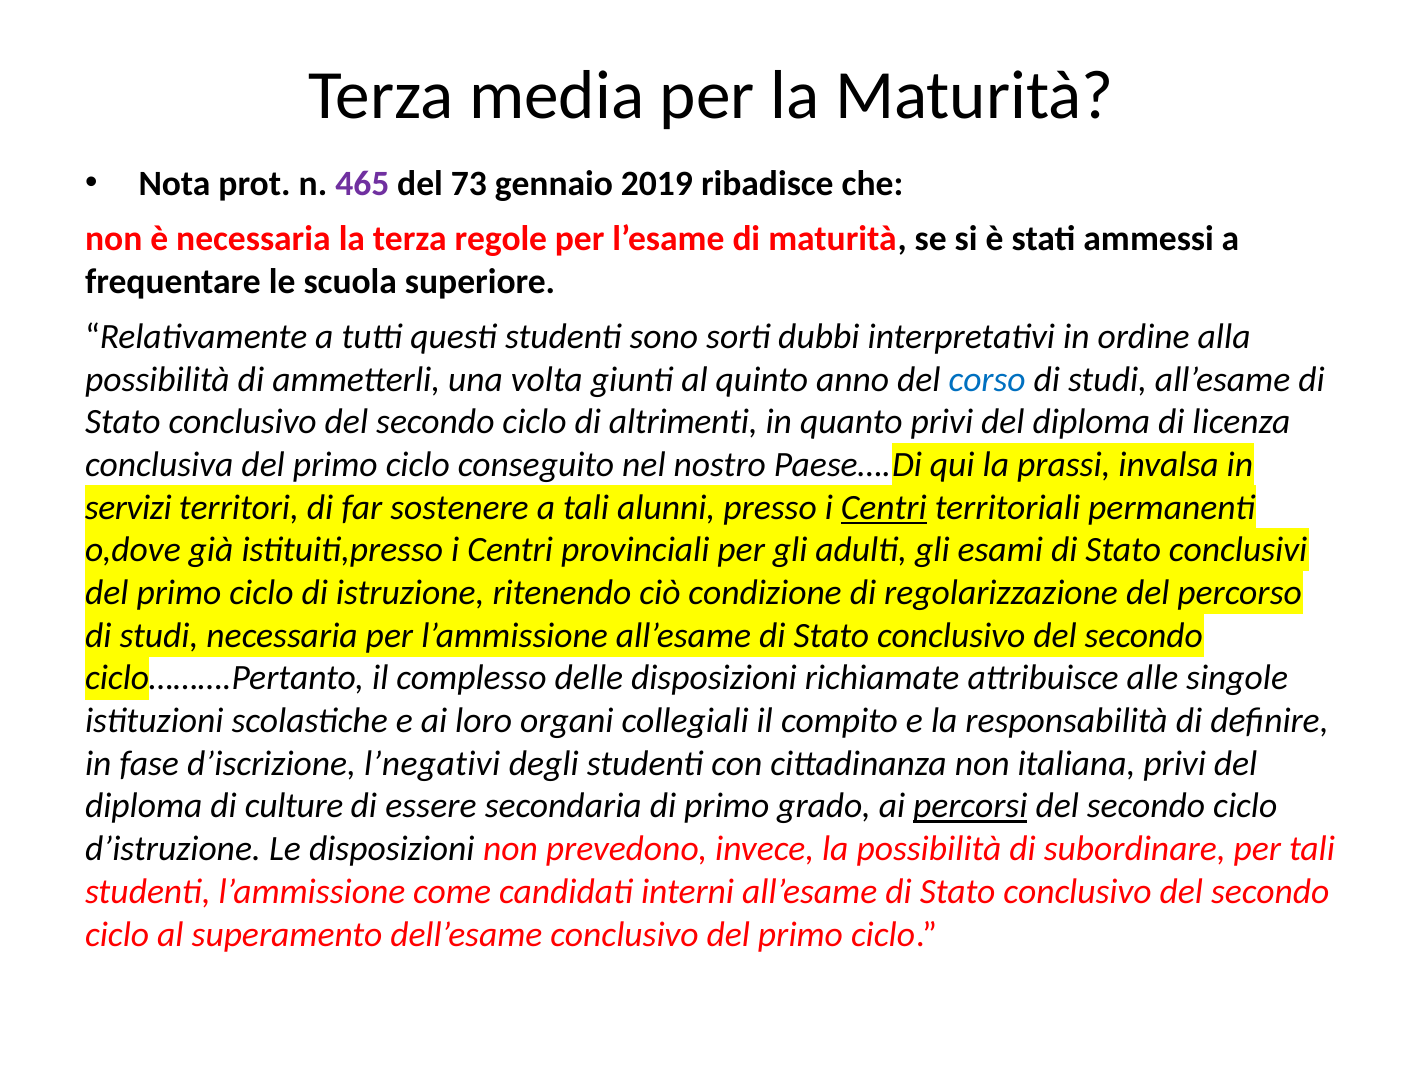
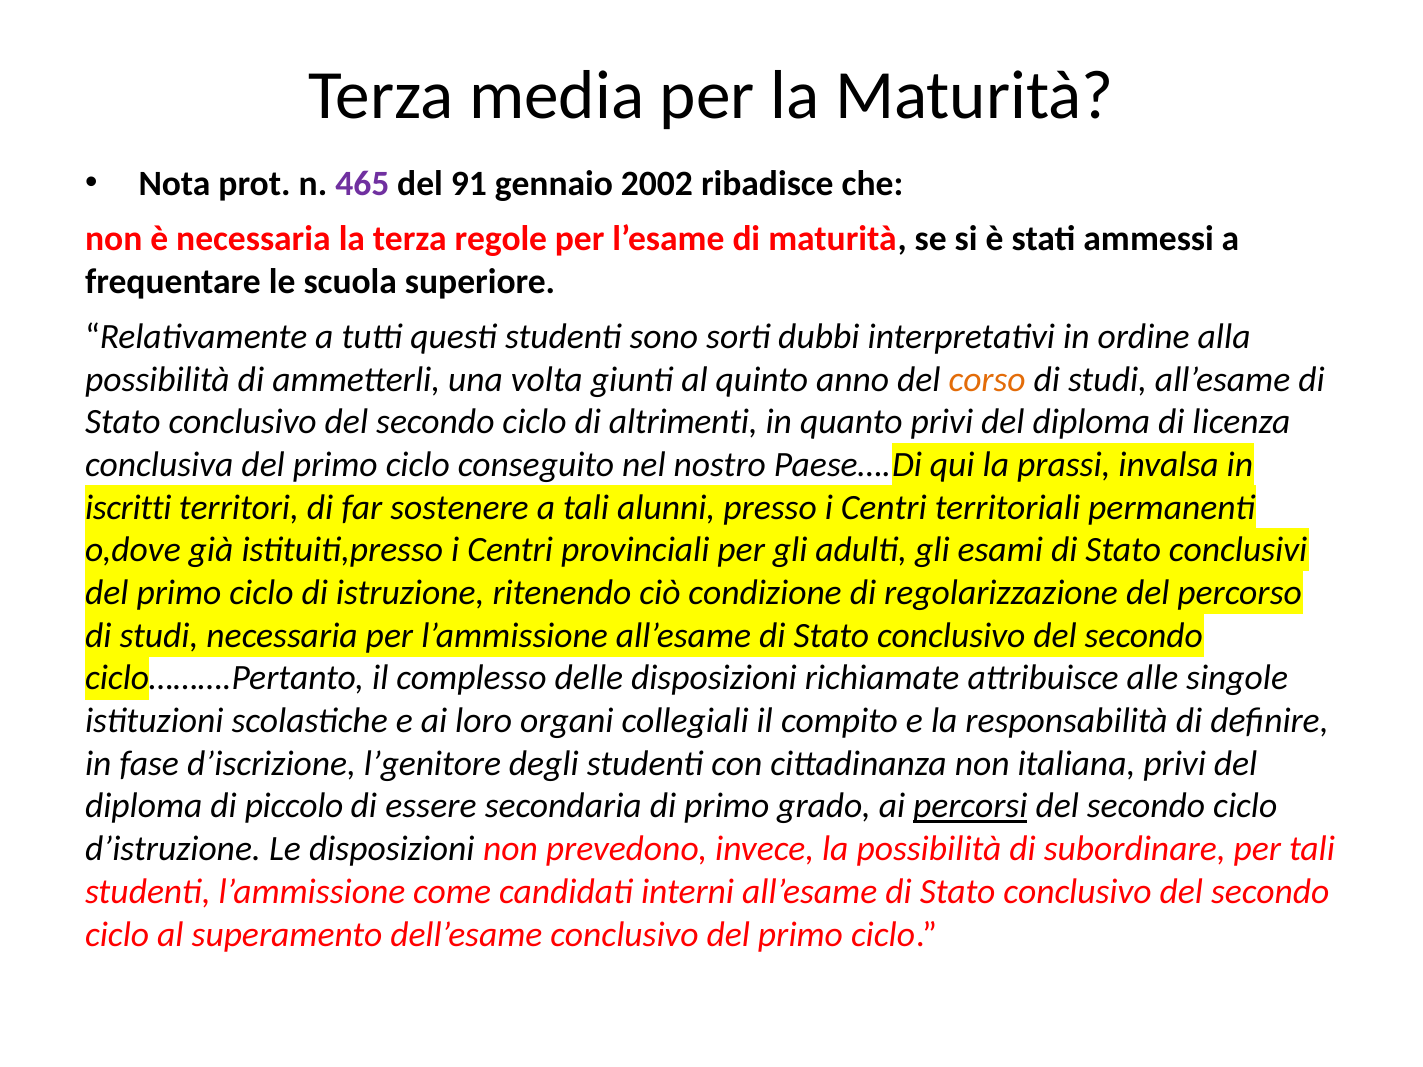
73: 73 -> 91
2019: 2019 -> 2002
corso colour: blue -> orange
servizi: servizi -> iscritti
Centri at (884, 508) underline: present -> none
l’negativi: l’negativi -> l’genitore
culture: culture -> piccolo
